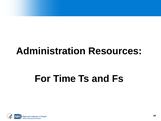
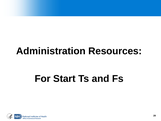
Time: Time -> Start
